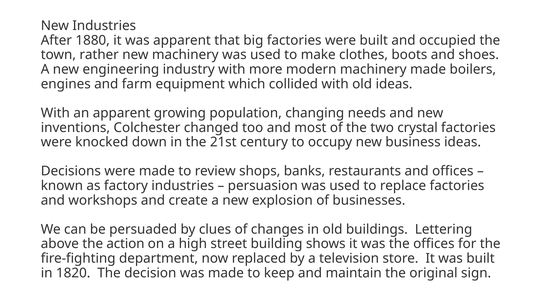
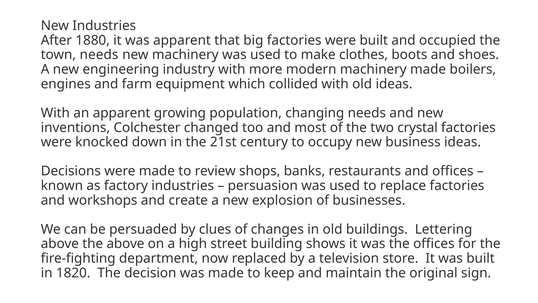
town rather: rather -> needs
the action: action -> above
